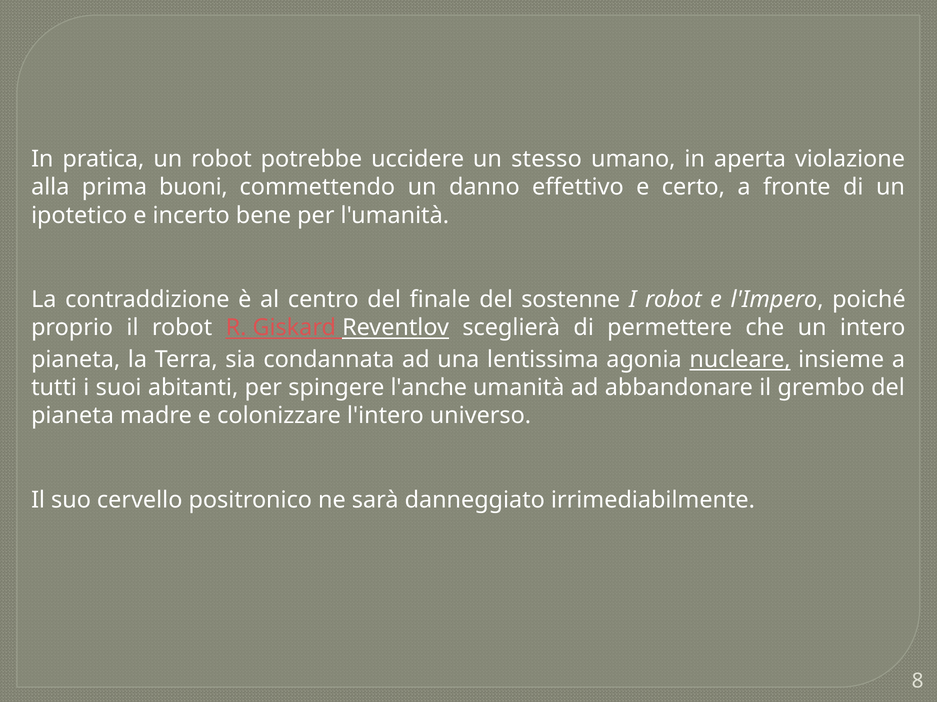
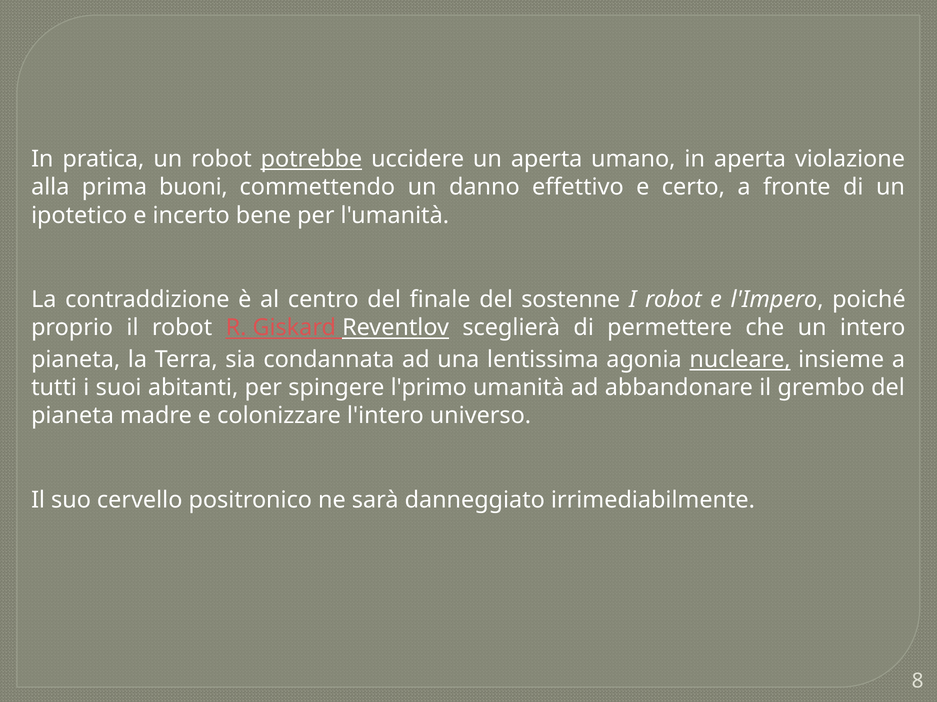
potrebbe underline: none -> present
un stesso: stesso -> aperta
l'anche: l'anche -> l'primo
